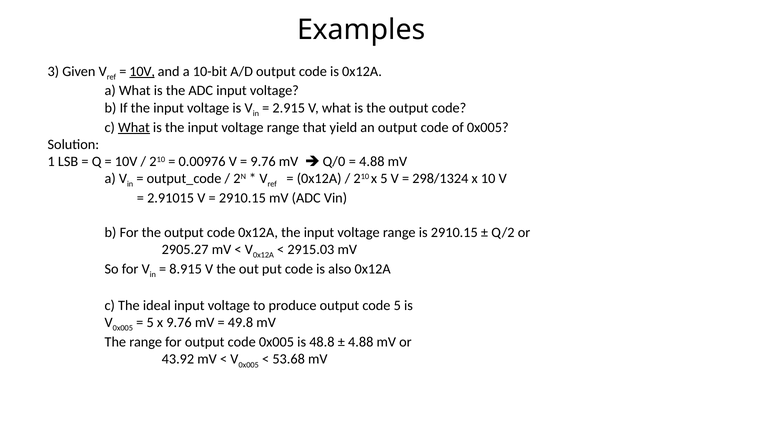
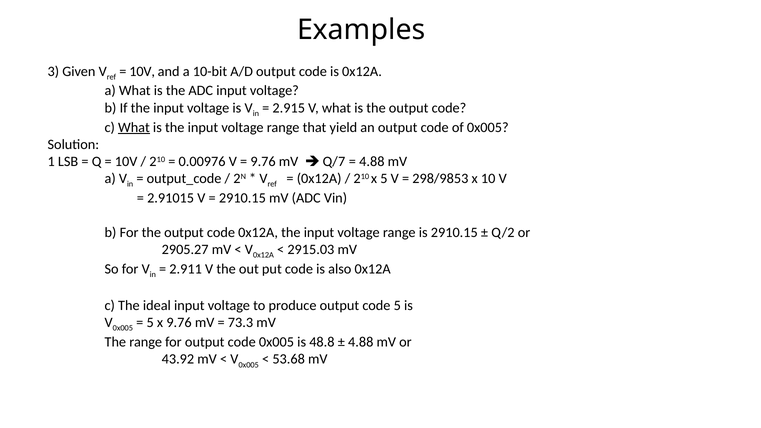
10V at (142, 71) underline: present -> none
Q/0: Q/0 -> Q/7
298/1324: 298/1324 -> 298/9853
8.915: 8.915 -> 2.911
49.8: 49.8 -> 73.3
